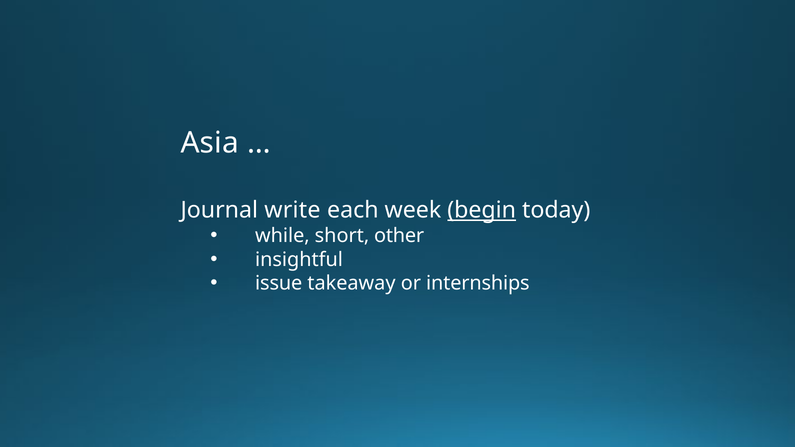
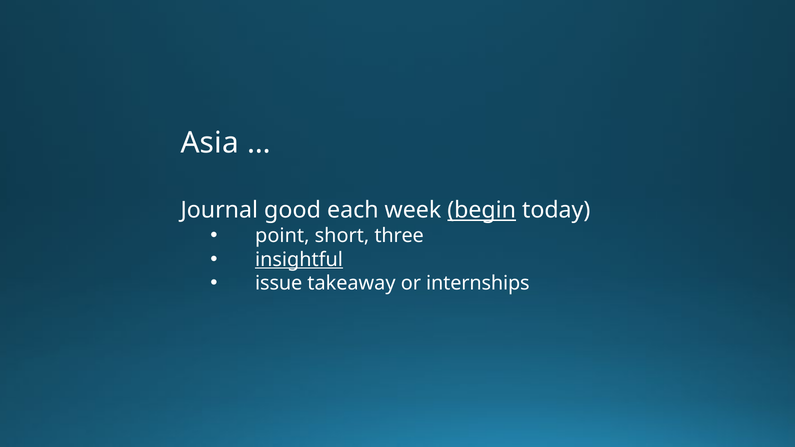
write: write -> good
while: while -> point
other: other -> three
insightful underline: none -> present
